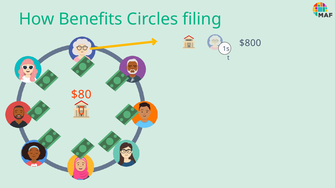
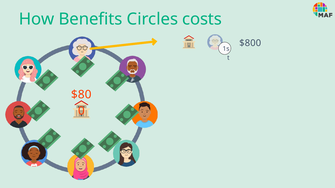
filing: filing -> costs
